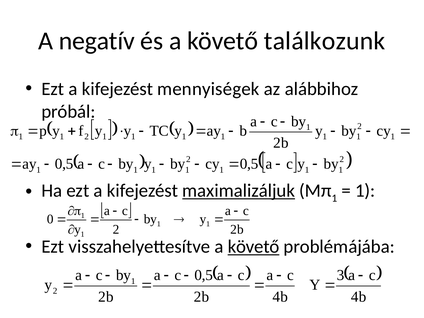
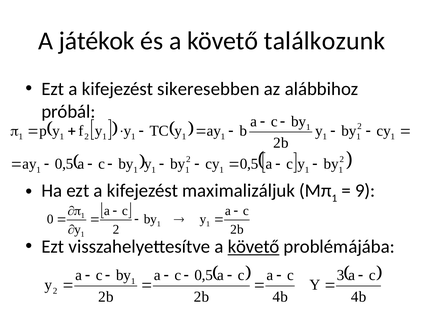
negatív: negatív -> játékok
mennyiségek: mennyiségek -> sikeresebben
maximalizáljuk underline: present -> none
1 at (365, 191): 1 -> 9
